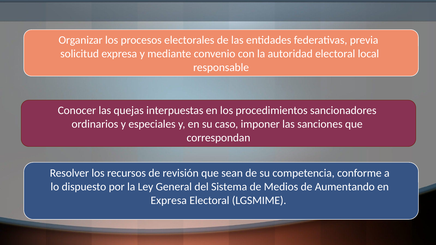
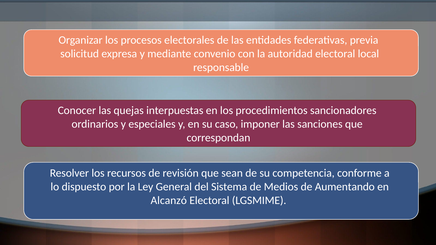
Expresa at (169, 201): Expresa -> Alcanzó
